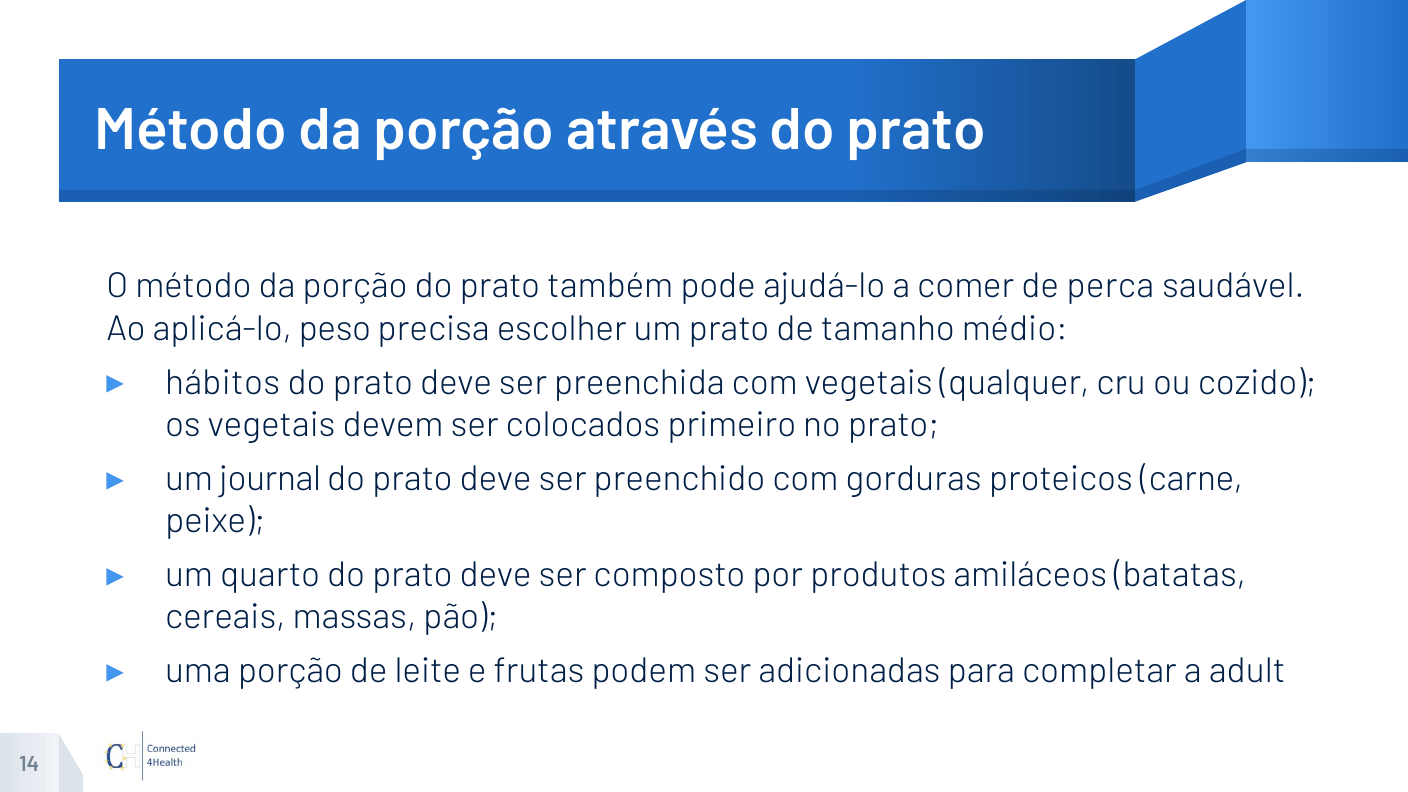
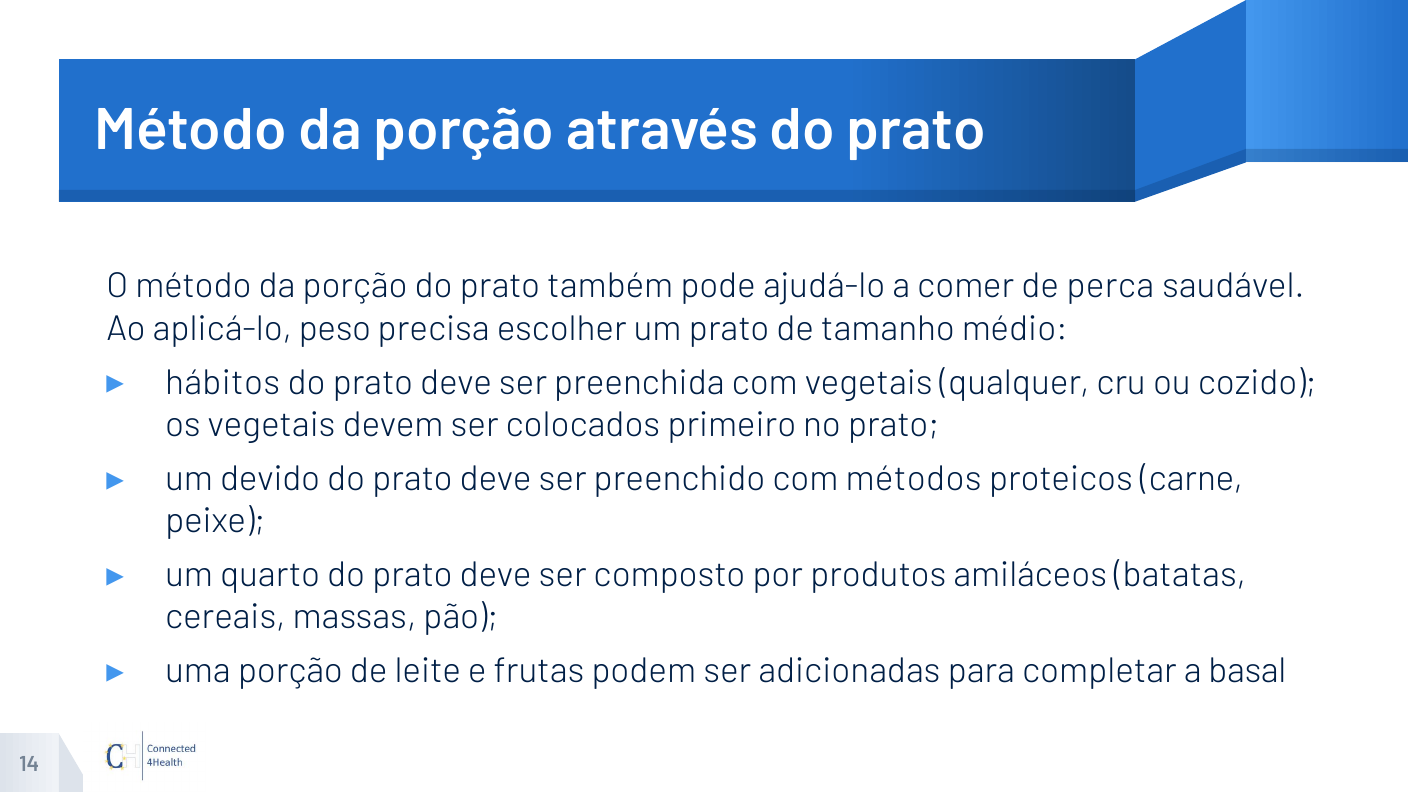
journal: journal -> devido
gorduras: gorduras -> métodos
adult: adult -> basal
